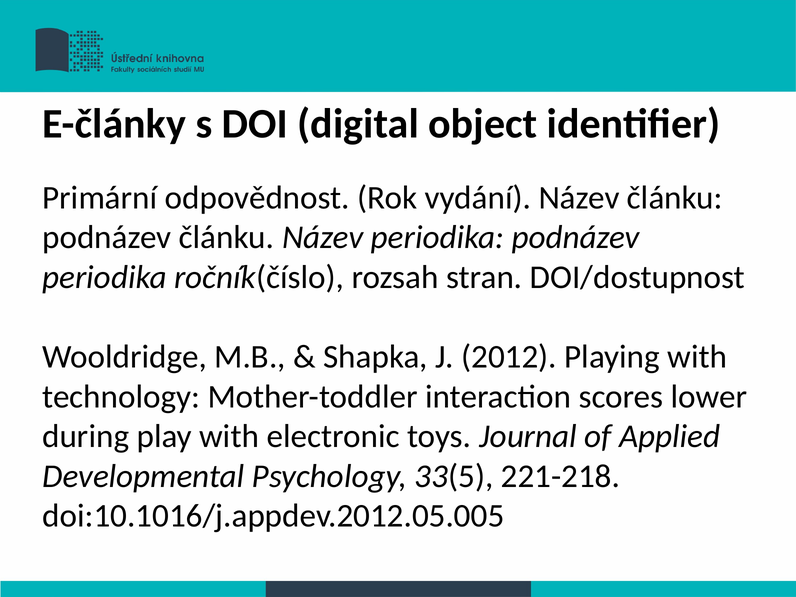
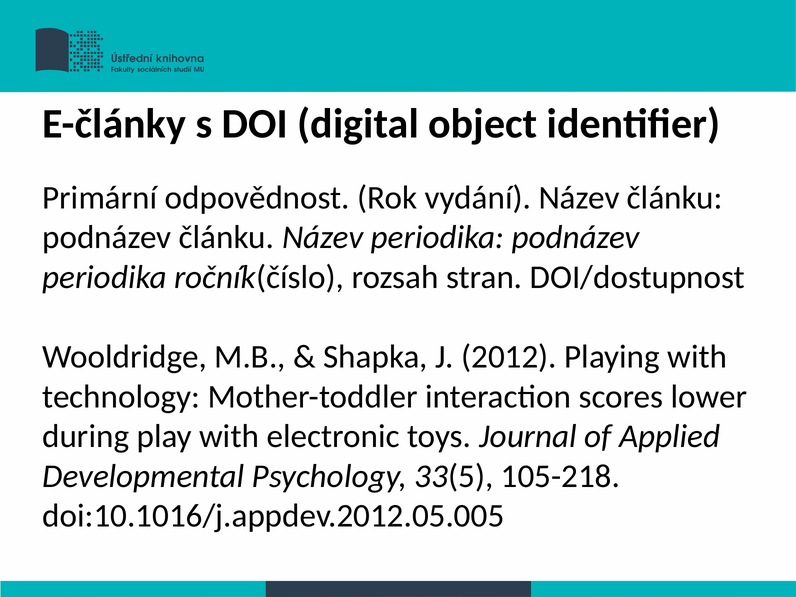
221-218: 221-218 -> 105-218
